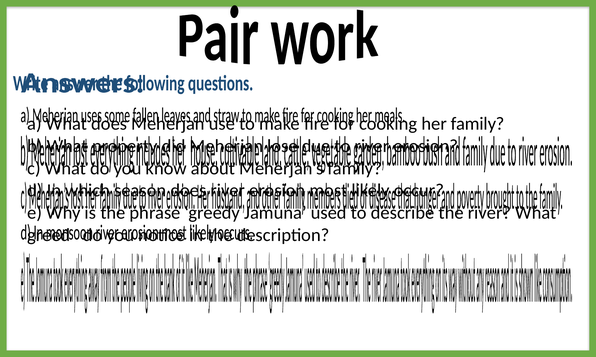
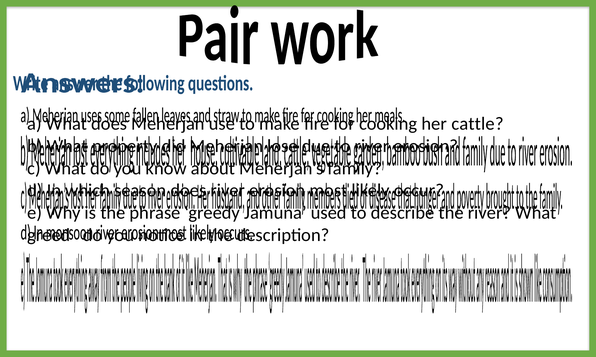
her family: family -> cattle
